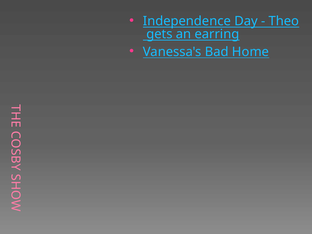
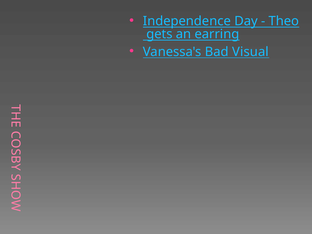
Home: Home -> Visual
